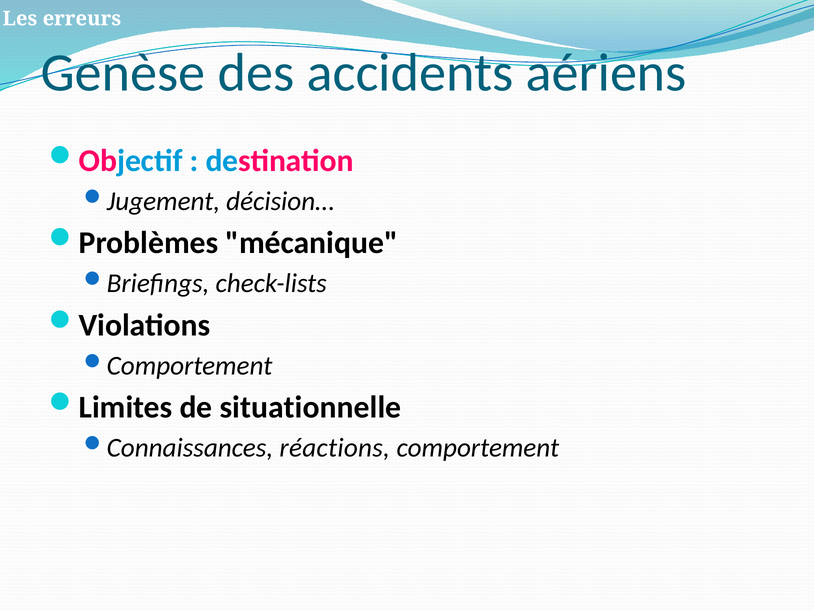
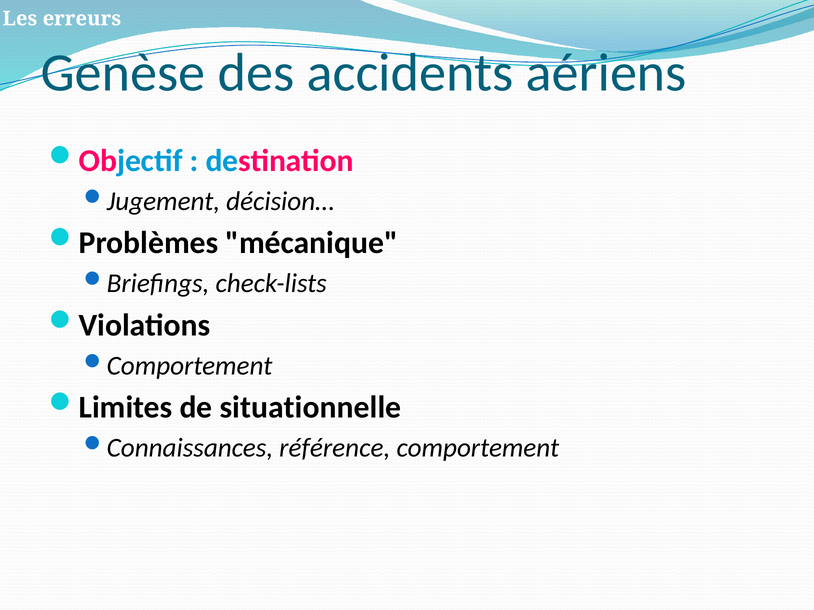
réactions: réactions -> référence
